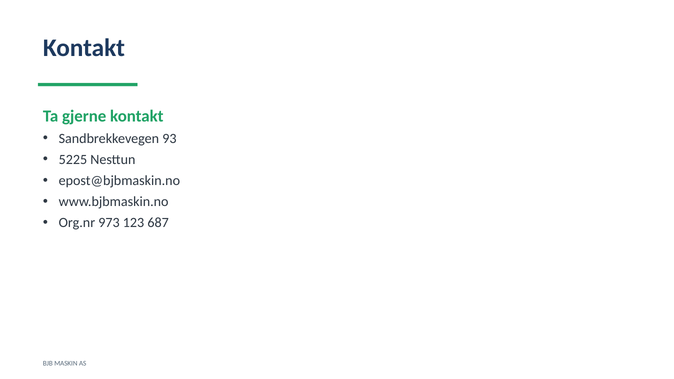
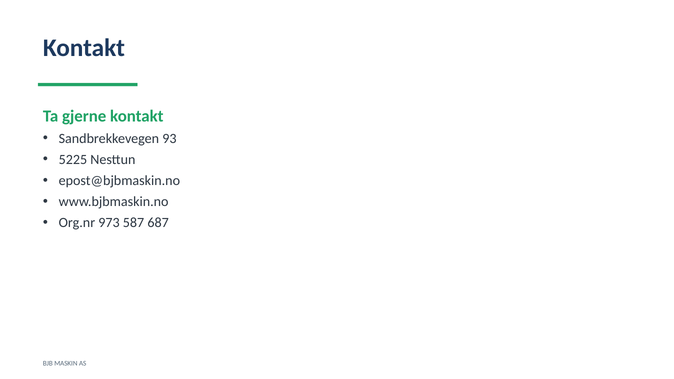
123: 123 -> 587
